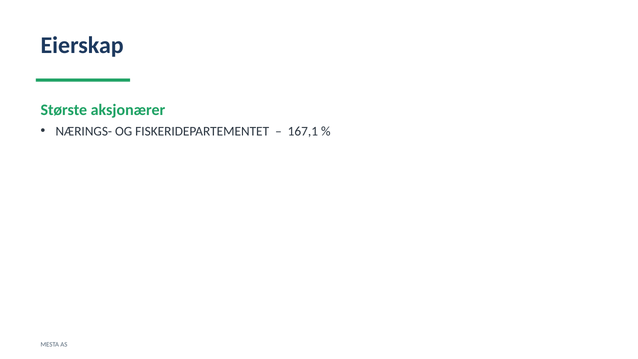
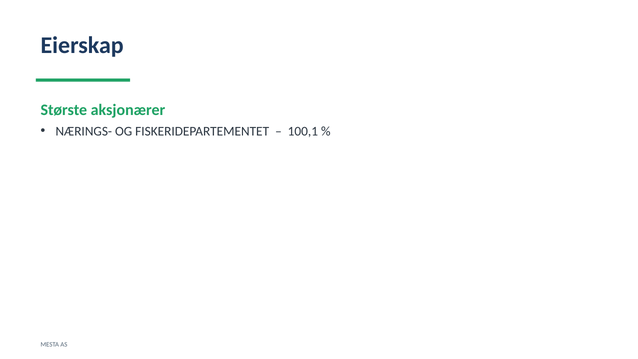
167,1: 167,1 -> 100,1
